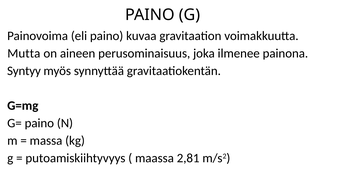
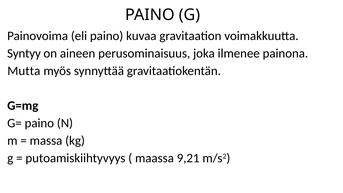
Mutta: Mutta -> Syntyy
Syntyy: Syntyy -> Mutta
2,81: 2,81 -> 9,21
